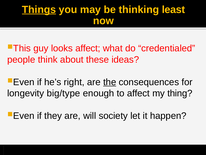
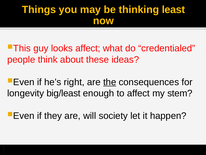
Things underline: present -> none
big/type: big/type -> big/least
thing: thing -> stem
